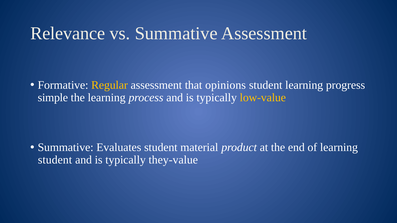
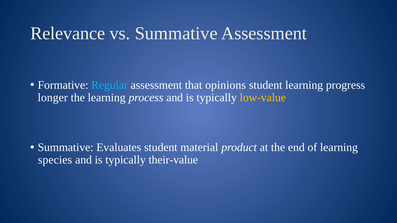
Regular colour: yellow -> light blue
simple: simple -> longer
student at (55, 160): student -> species
they-value: they-value -> their-value
